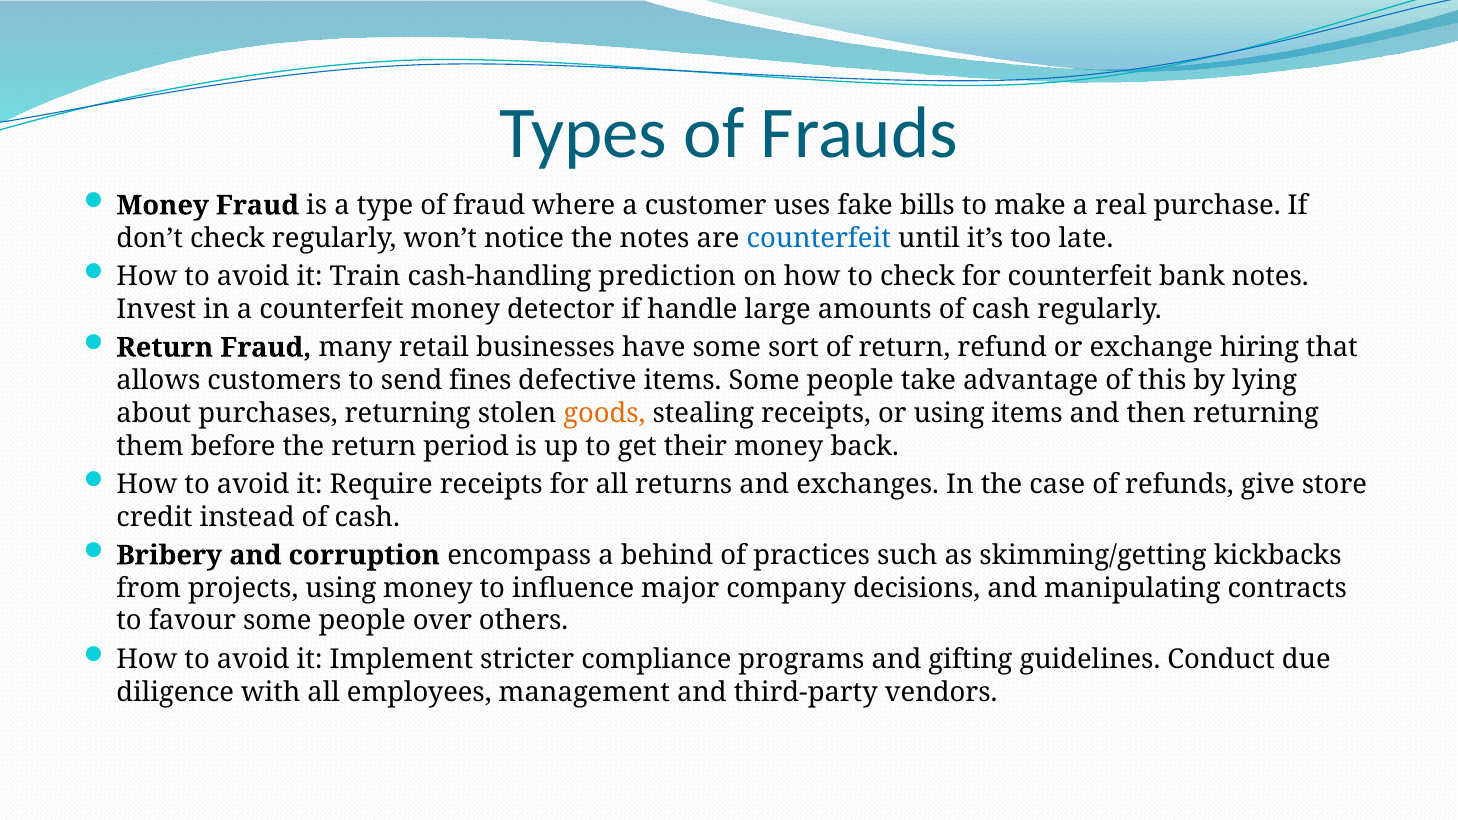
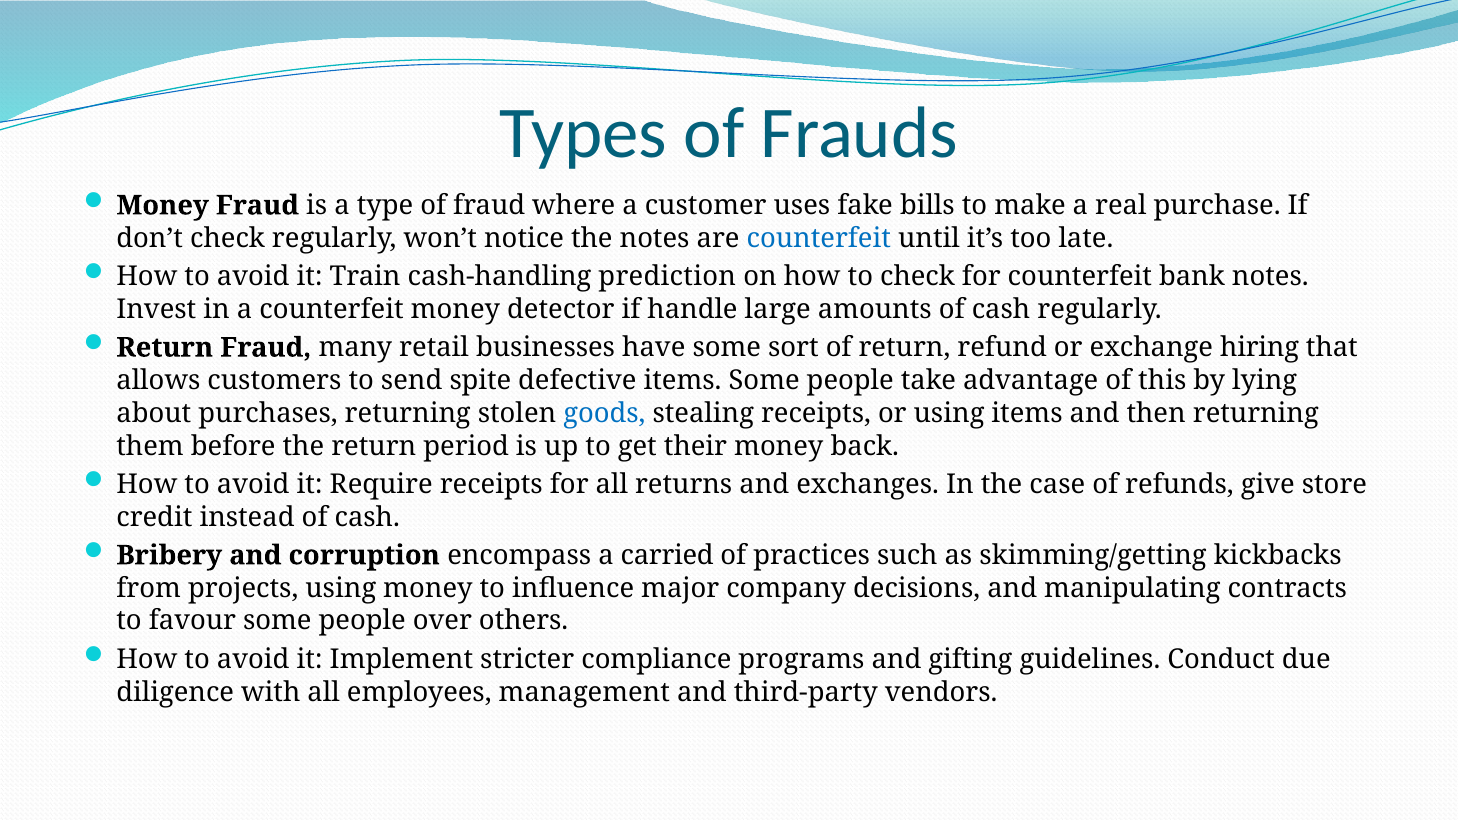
fines: fines -> spite
goods colour: orange -> blue
behind: behind -> carried
